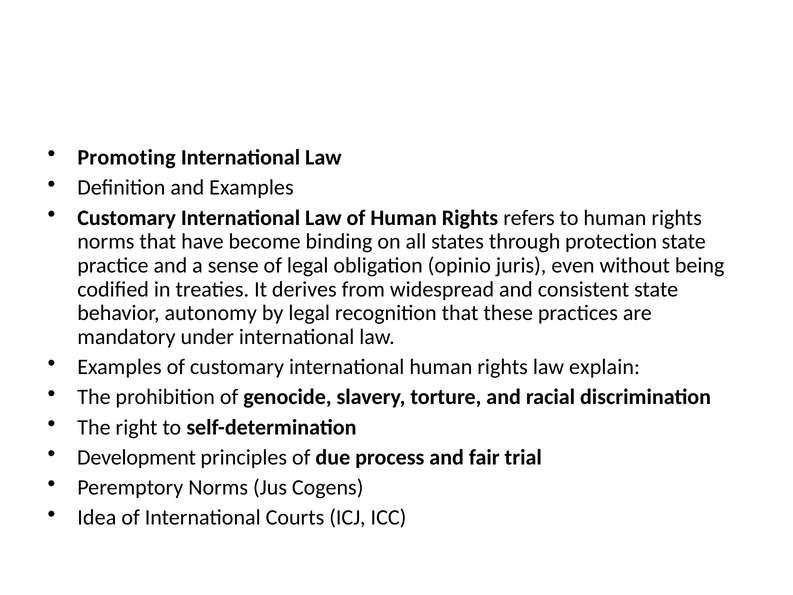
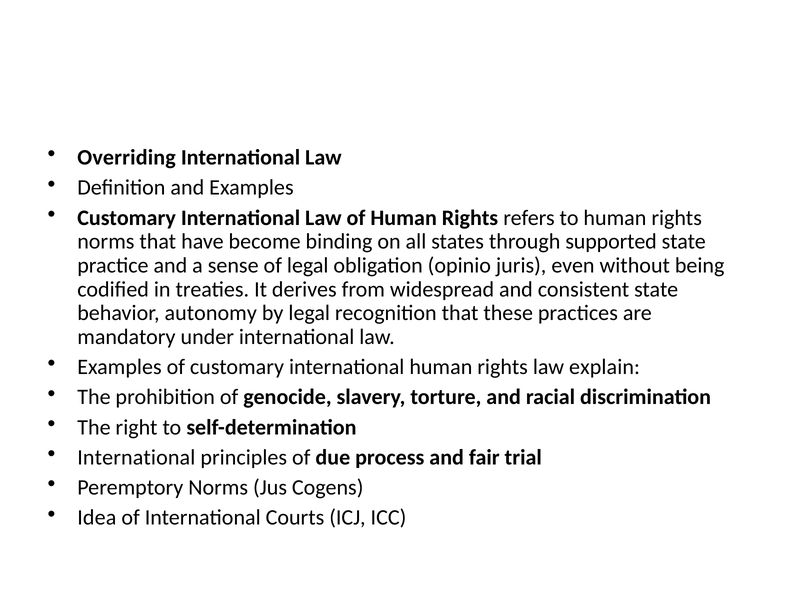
Promoting: Promoting -> Overriding
protection: protection -> supported
Development at (137, 457): Development -> International
